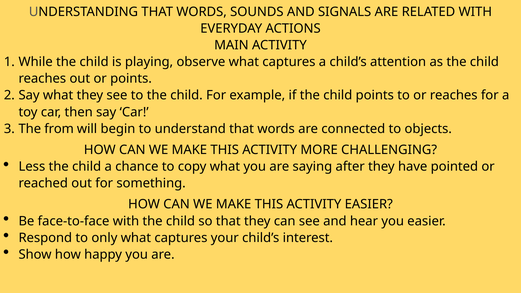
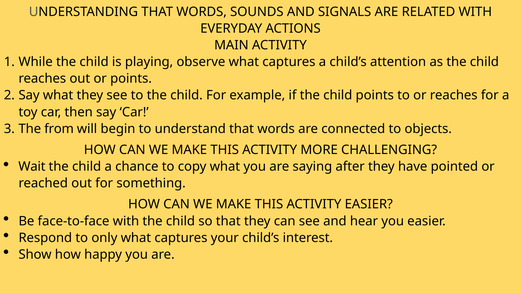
Less: Less -> Wait
